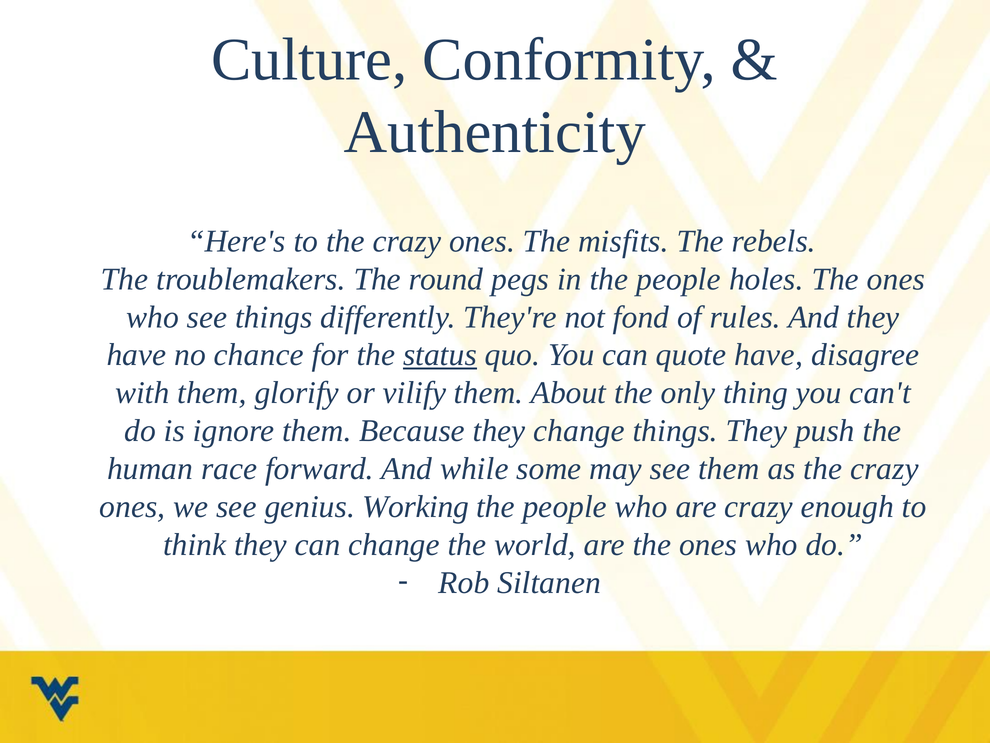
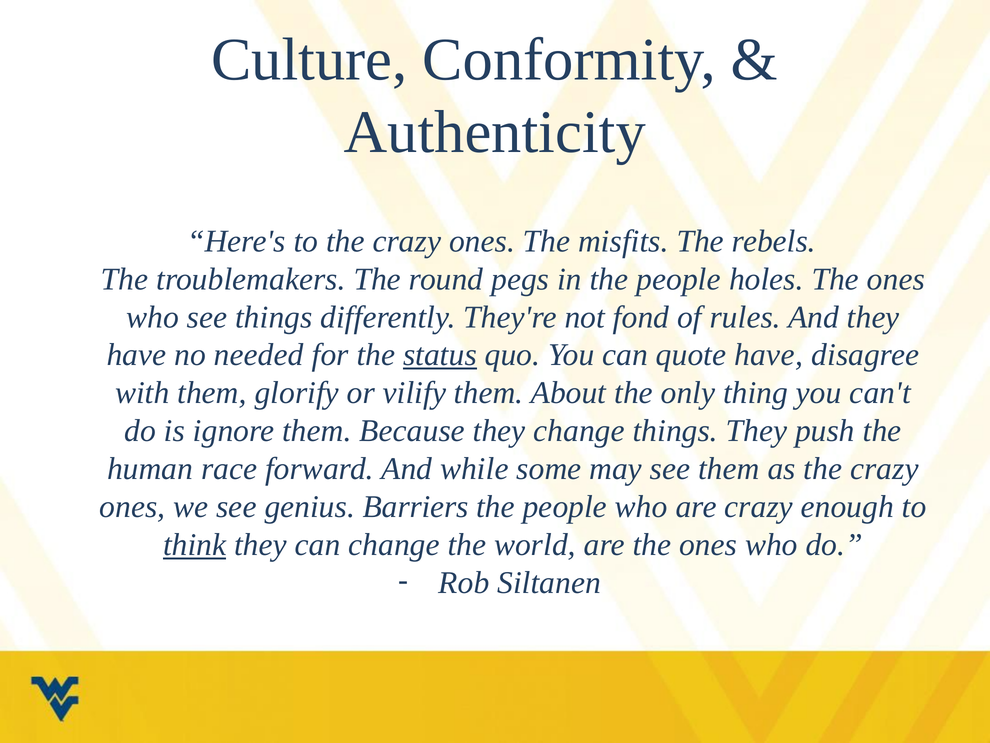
chance: chance -> needed
Working: Working -> Barriers
think underline: none -> present
